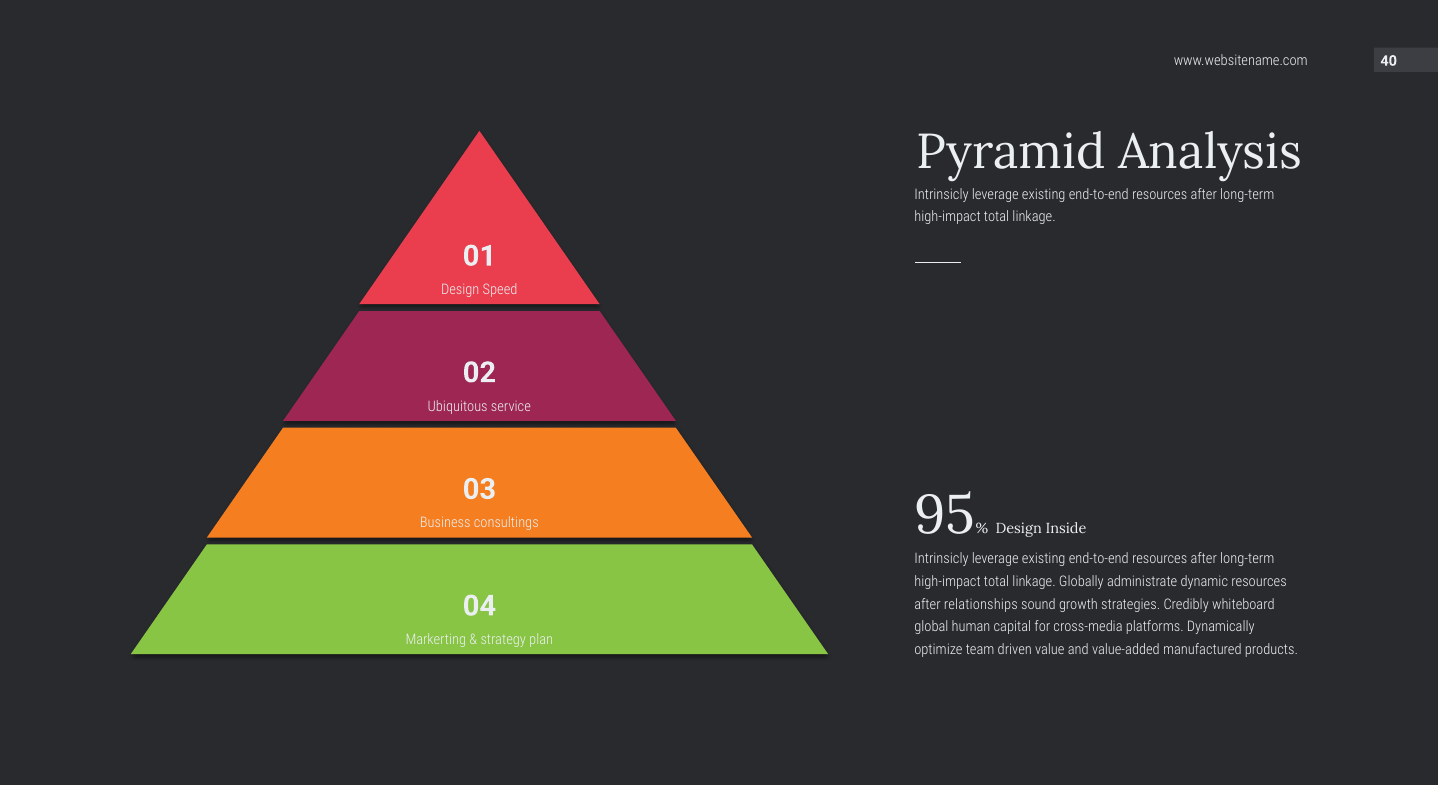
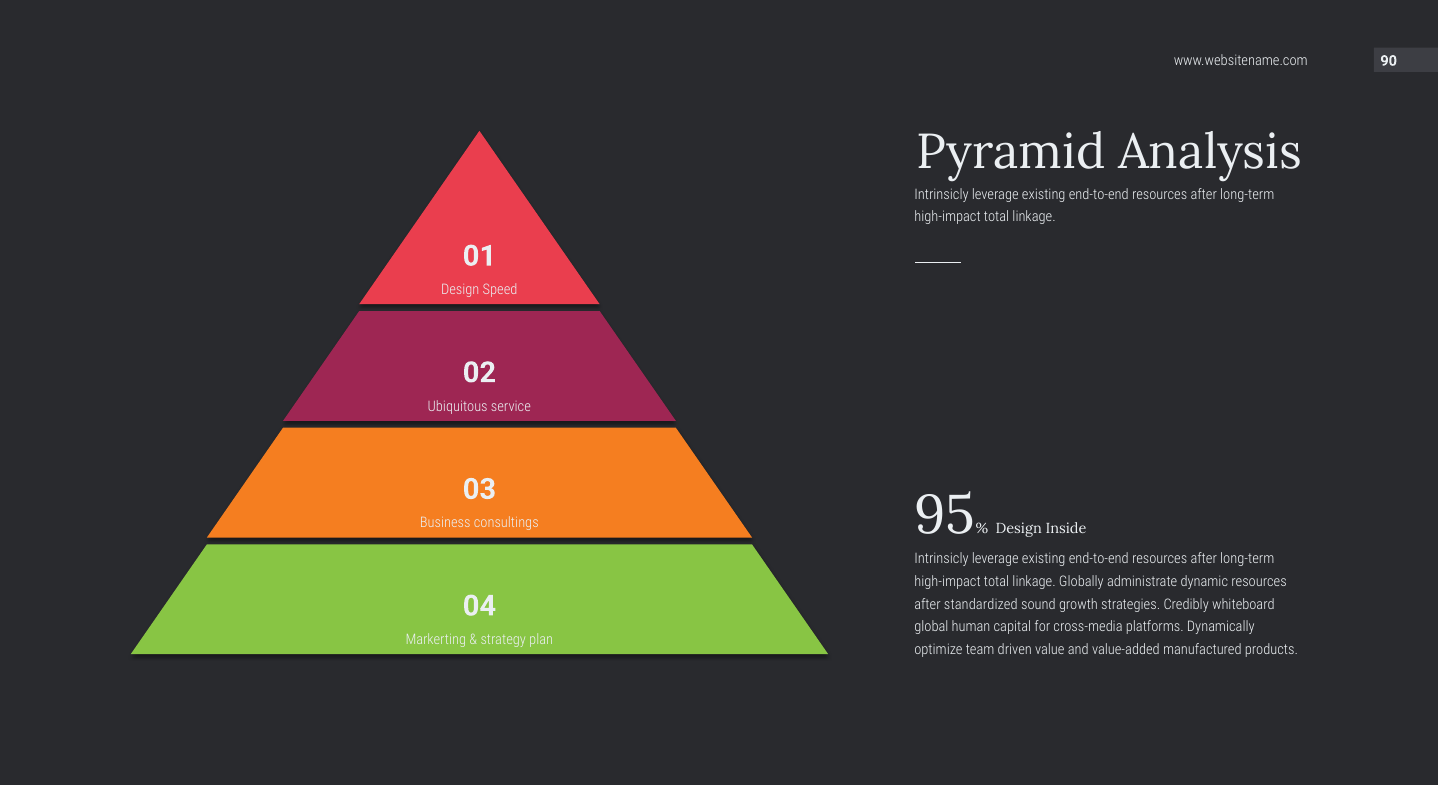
40: 40 -> 90
relationships: relationships -> standardized
